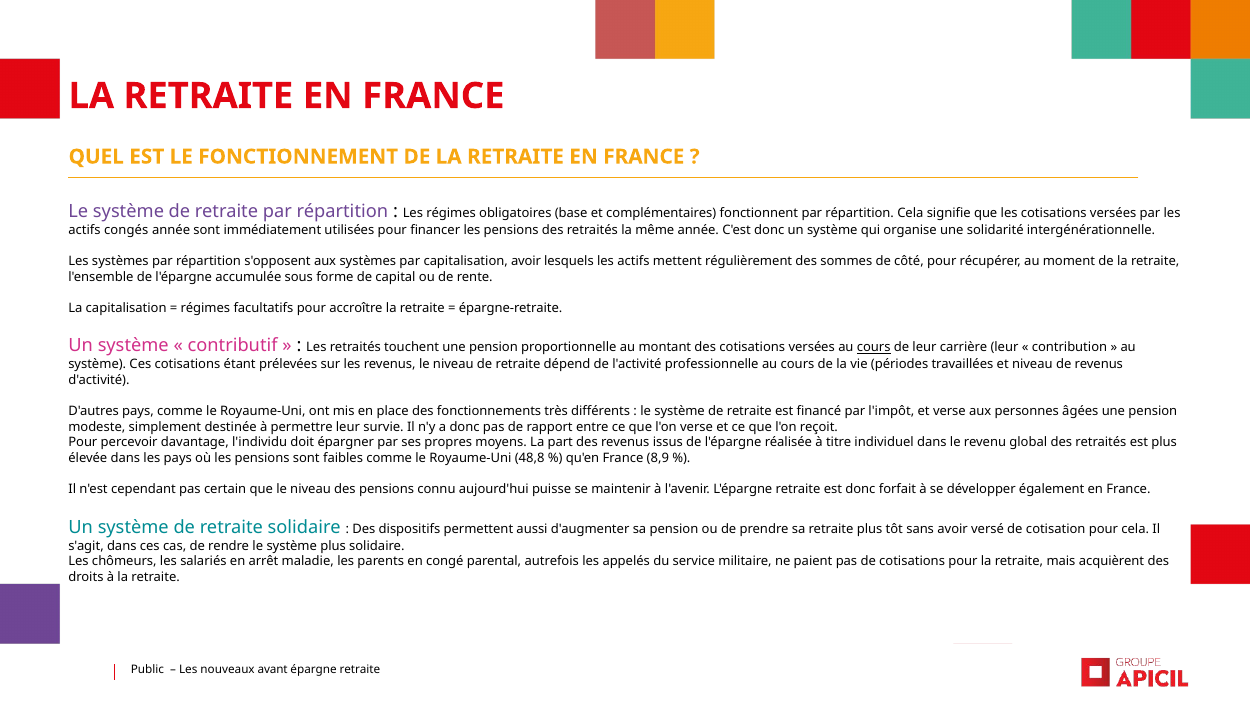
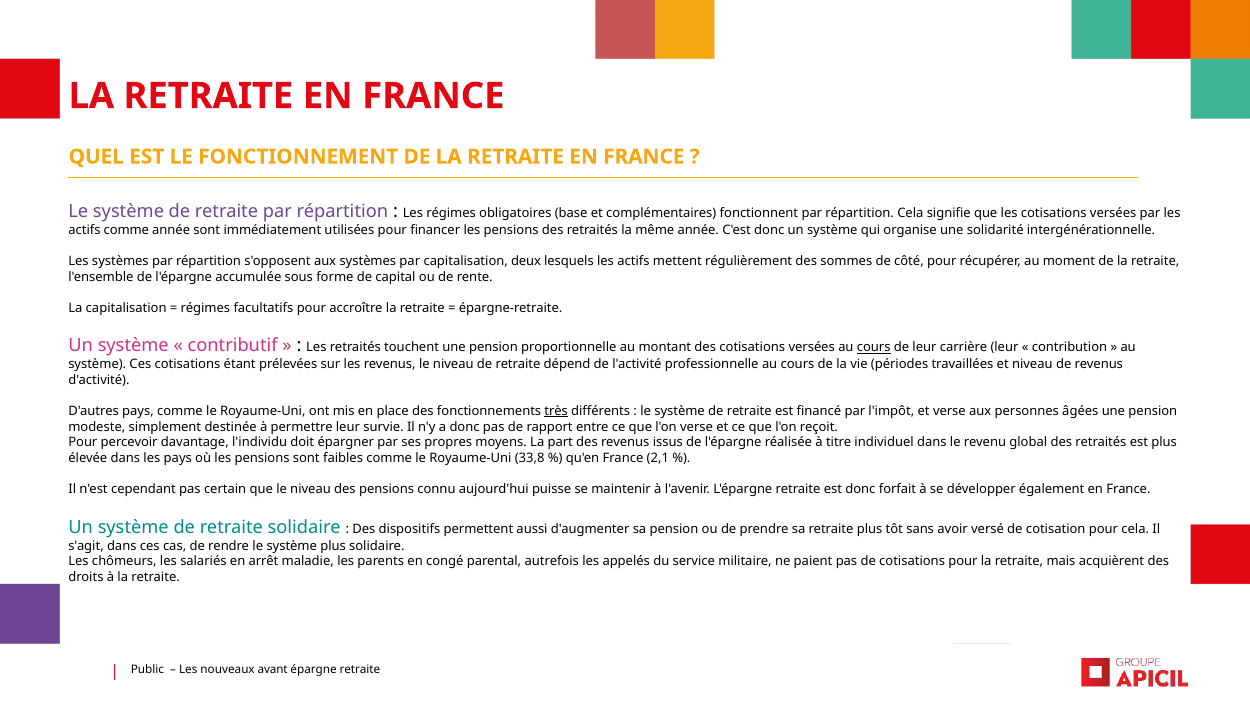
actifs congés: congés -> comme
capitalisation avoir: avoir -> deux
très underline: none -> present
48,8: 48,8 -> 33,8
8,9: 8,9 -> 2,1
